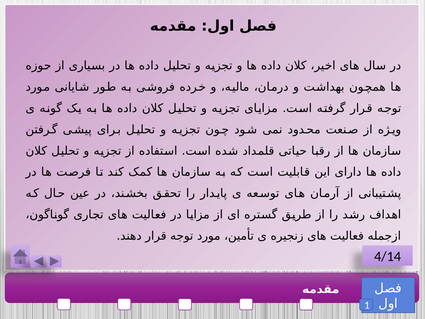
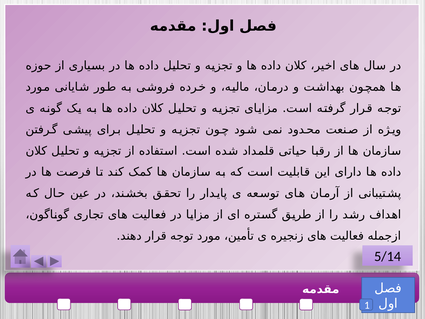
4/14: 4/14 -> 5/14
